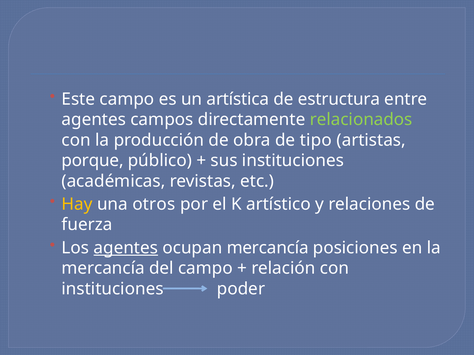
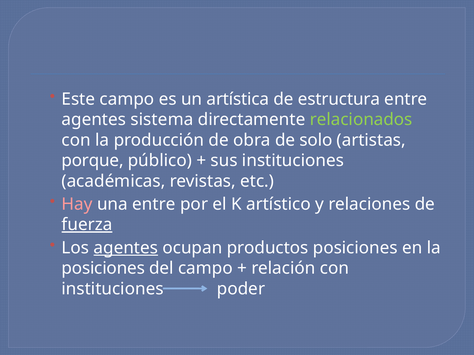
campos: campos -> sistema
tipo: tipo -> solo
Hay colour: yellow -> pink
una otros: otros -> entre
fuerza underline: none -> present
ocupan mercancía: mercancía -> productos
mercancía at (103, 269): mercancía -> posiciones
